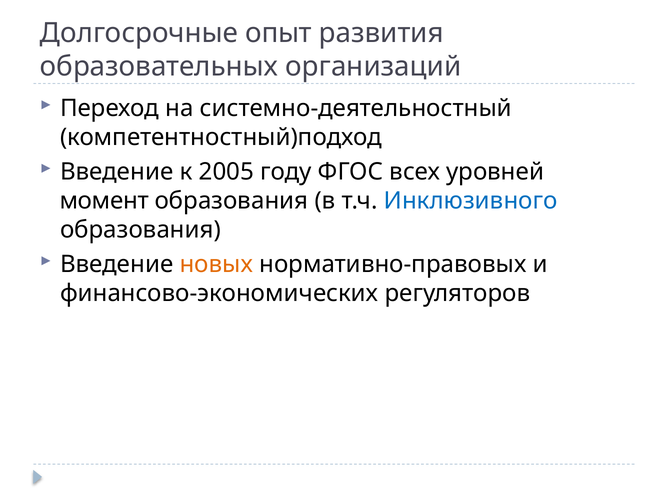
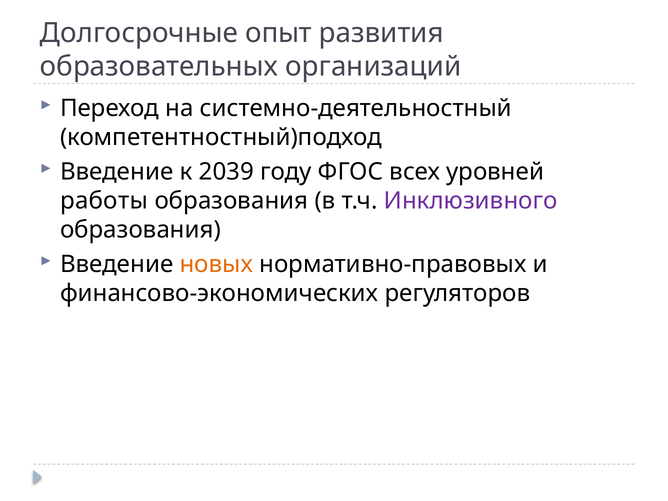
2005: 2005 -> 2039
момент: момент -> работы
Инклюзивного colour: blue -> purple
